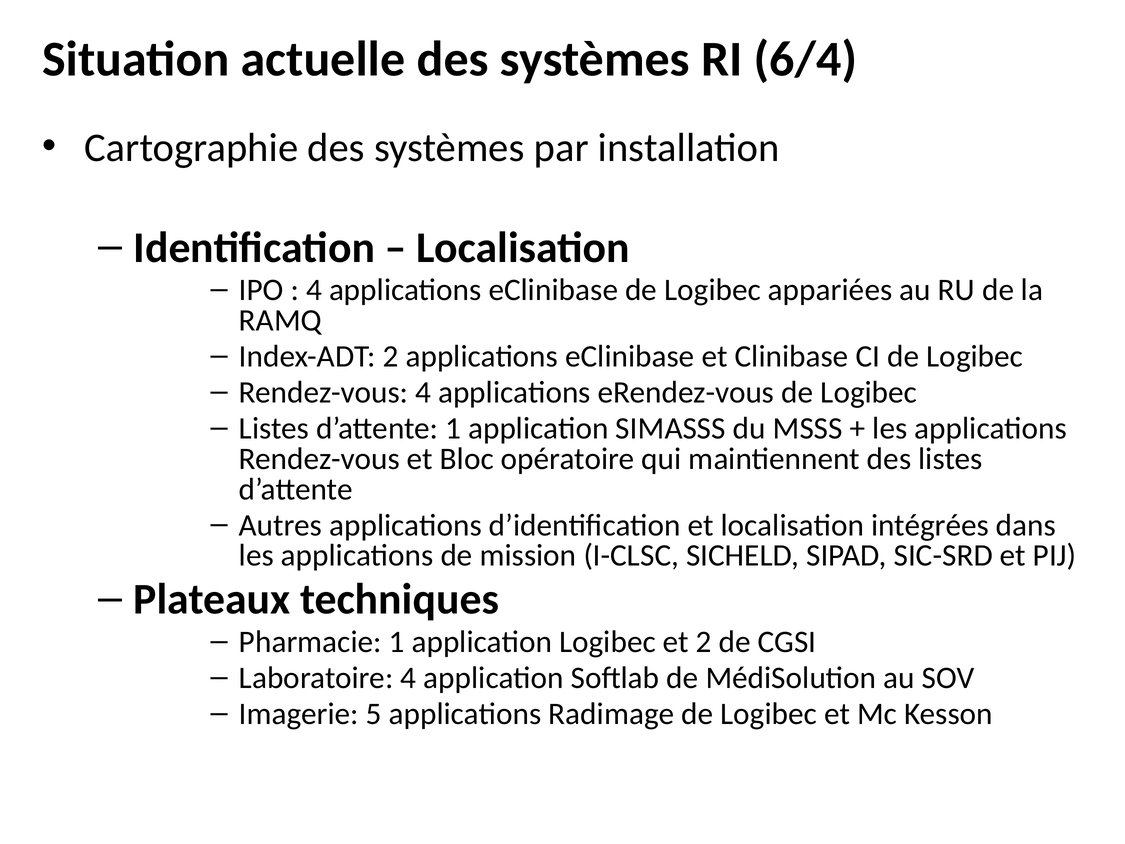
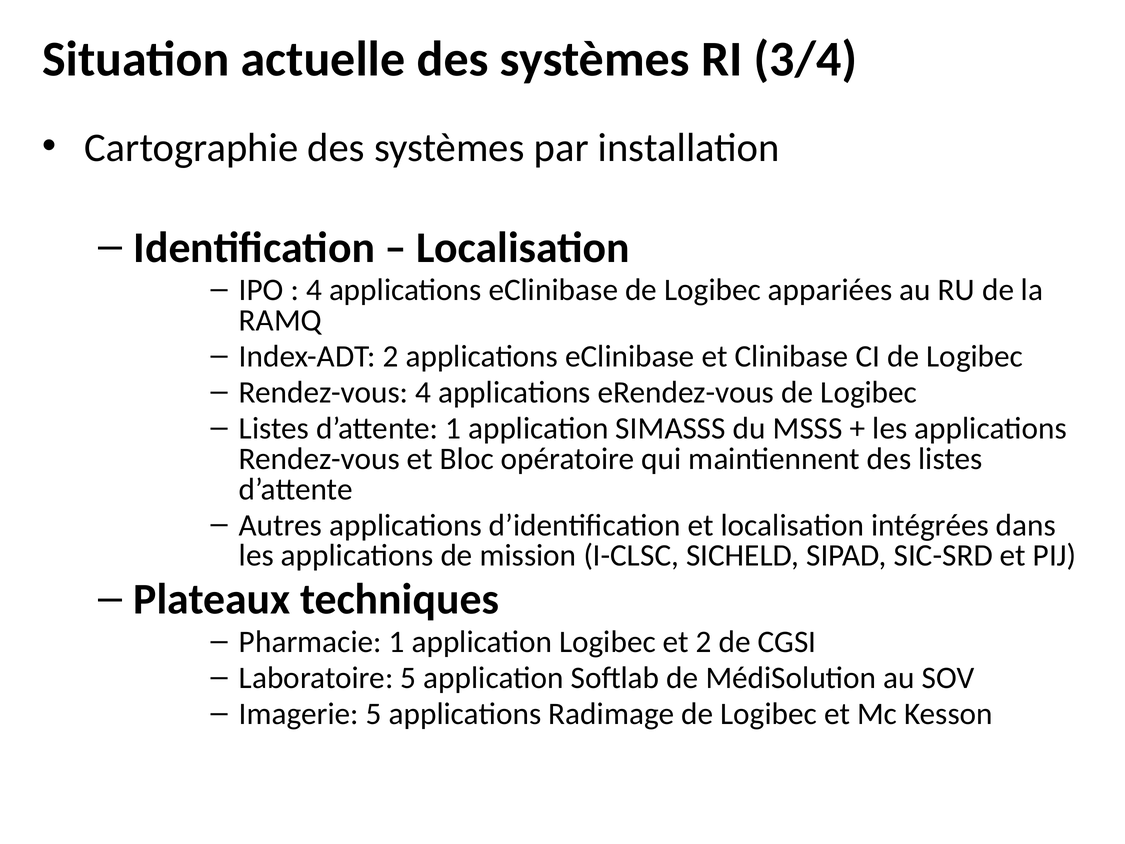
6/4: 6/4 -> 3/4
Laboratoire 4: 4 -> 5
